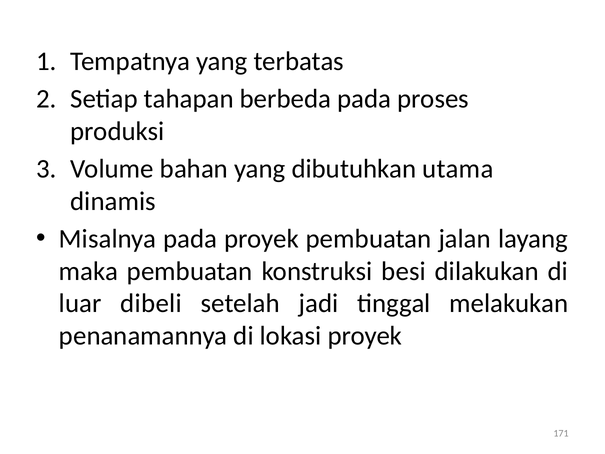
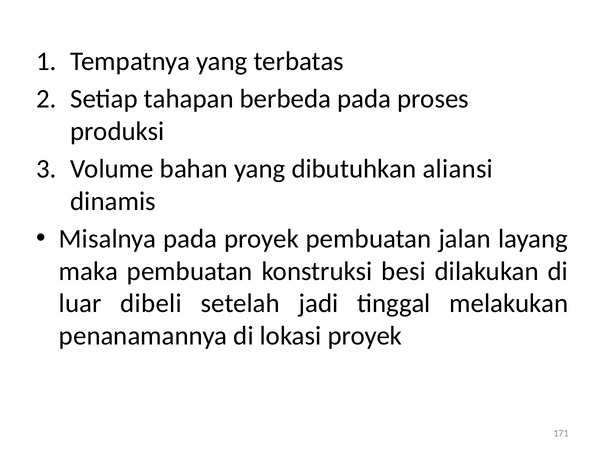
utama: utama -> aliansi
